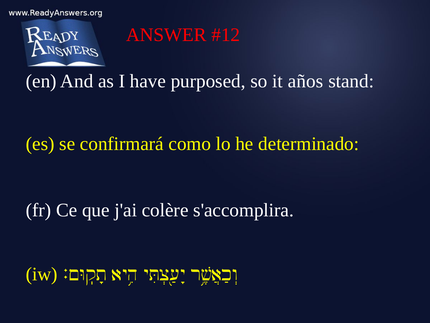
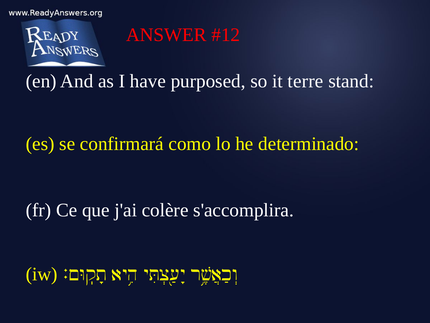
años: años -> terre
